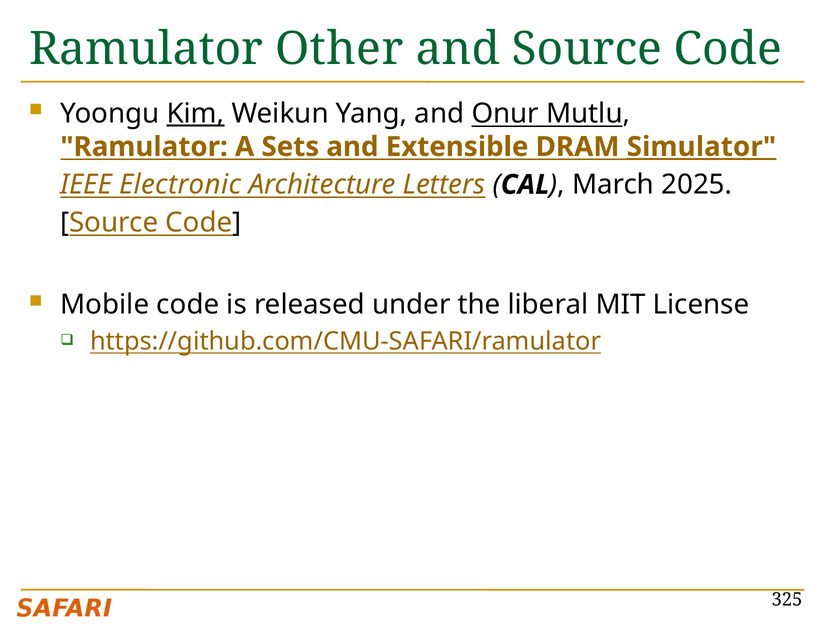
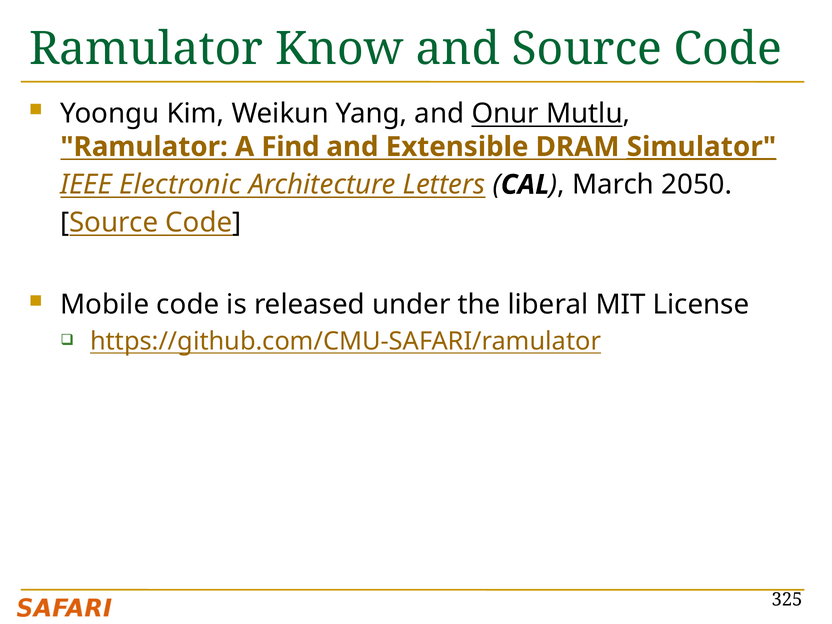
Other: Other -> Know
Kim underline: present -> none
Sets: Sets -> Find
2025: 2025 -> 2050
